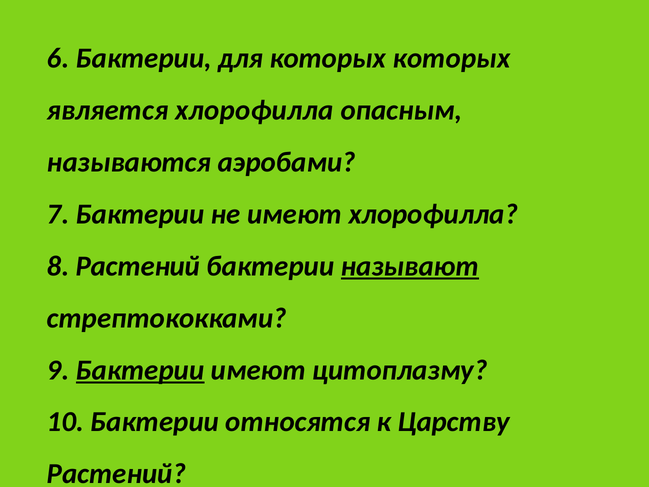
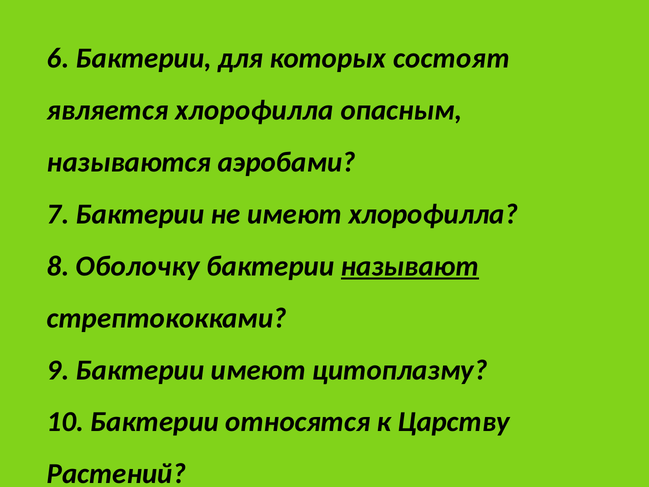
которых которых: которых -> состоят
8 Растений: Растений -> Оболочку
Бактерии at (140, 370) underline: present -> none
